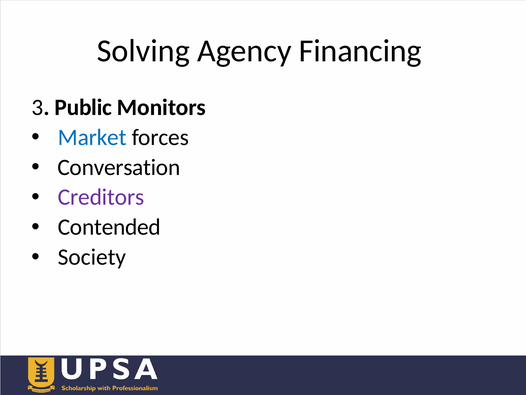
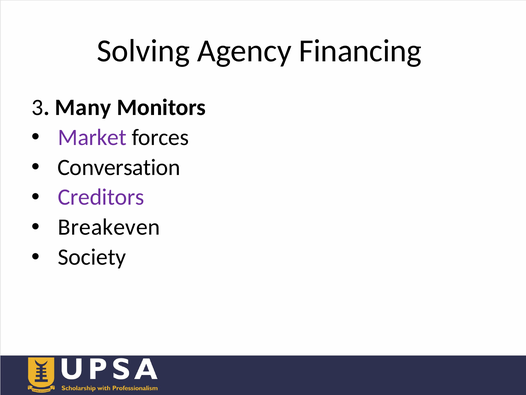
Public: Public -> Many
Market colour: blue -> purple
Contended: Contended -> Breakeven
